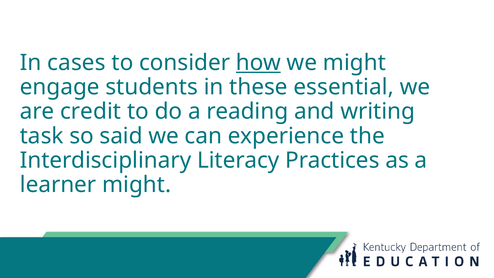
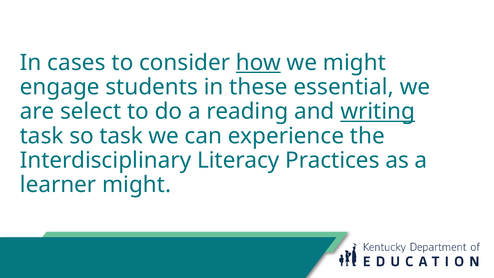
credit: credit -> select
writing underline: none -> present
so said: said -> task
